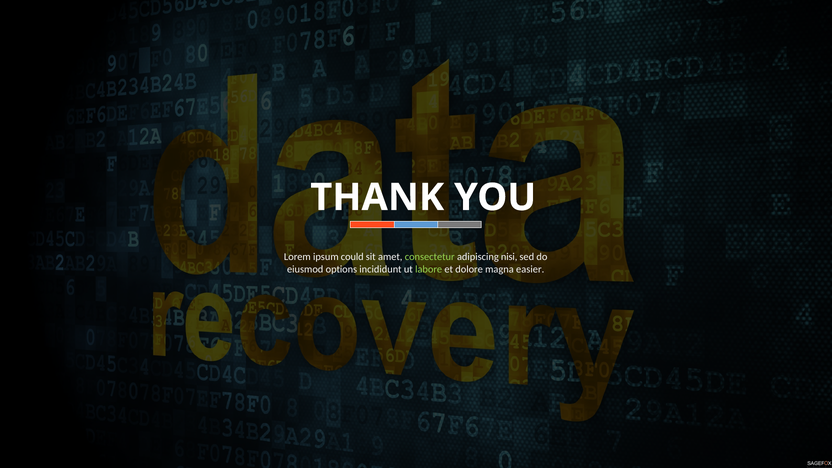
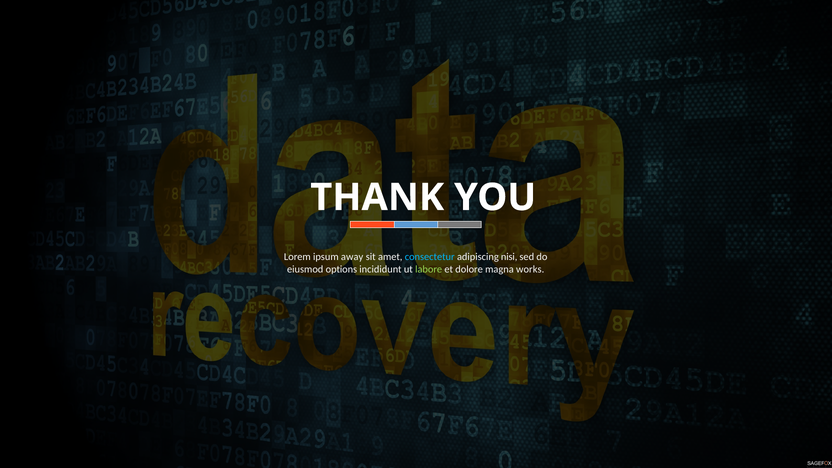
could: could -> away
consectetur colour: light green -> light blue
easier: easier -> works
